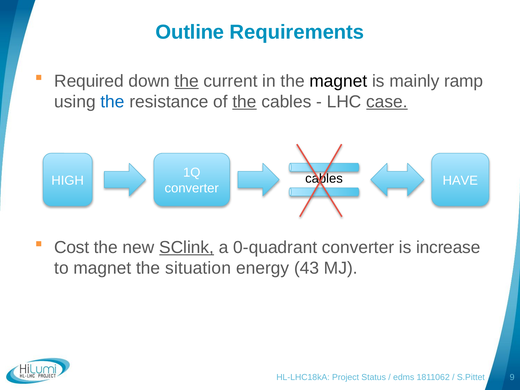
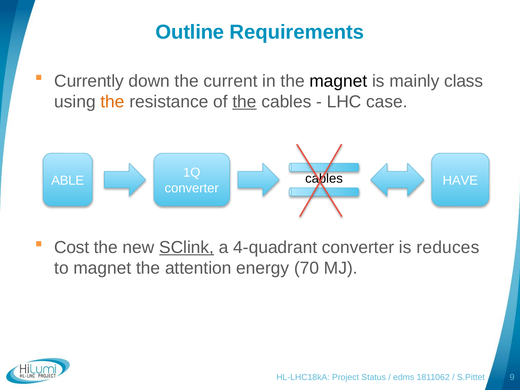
Required: Required -> Currently
the at (187, 81) underline: present -> none
ramp: ramp -> class
the at (113, 102) colour: blue -> orange
case underline: present -> none
HIGH: HIGH -> ABLE
0-quadrant: 0-quadrant -> 4-quadrant
increase: increase -> reduces
situation: situation -> attention
43: 43 -> 70
